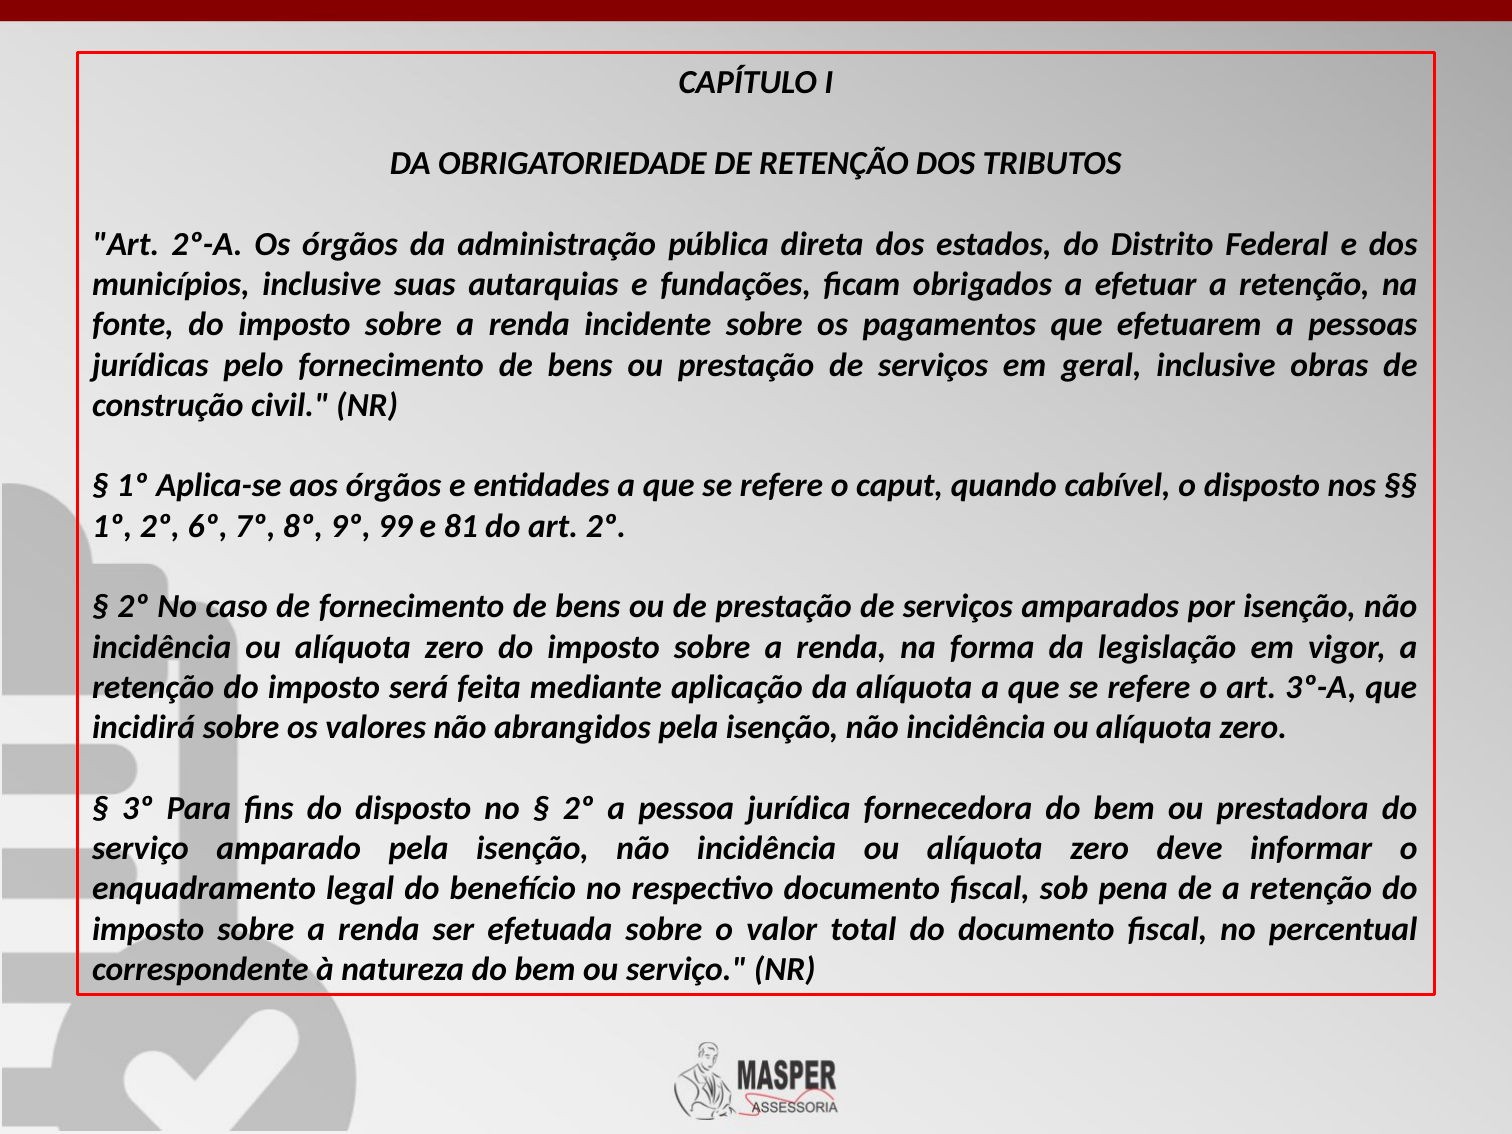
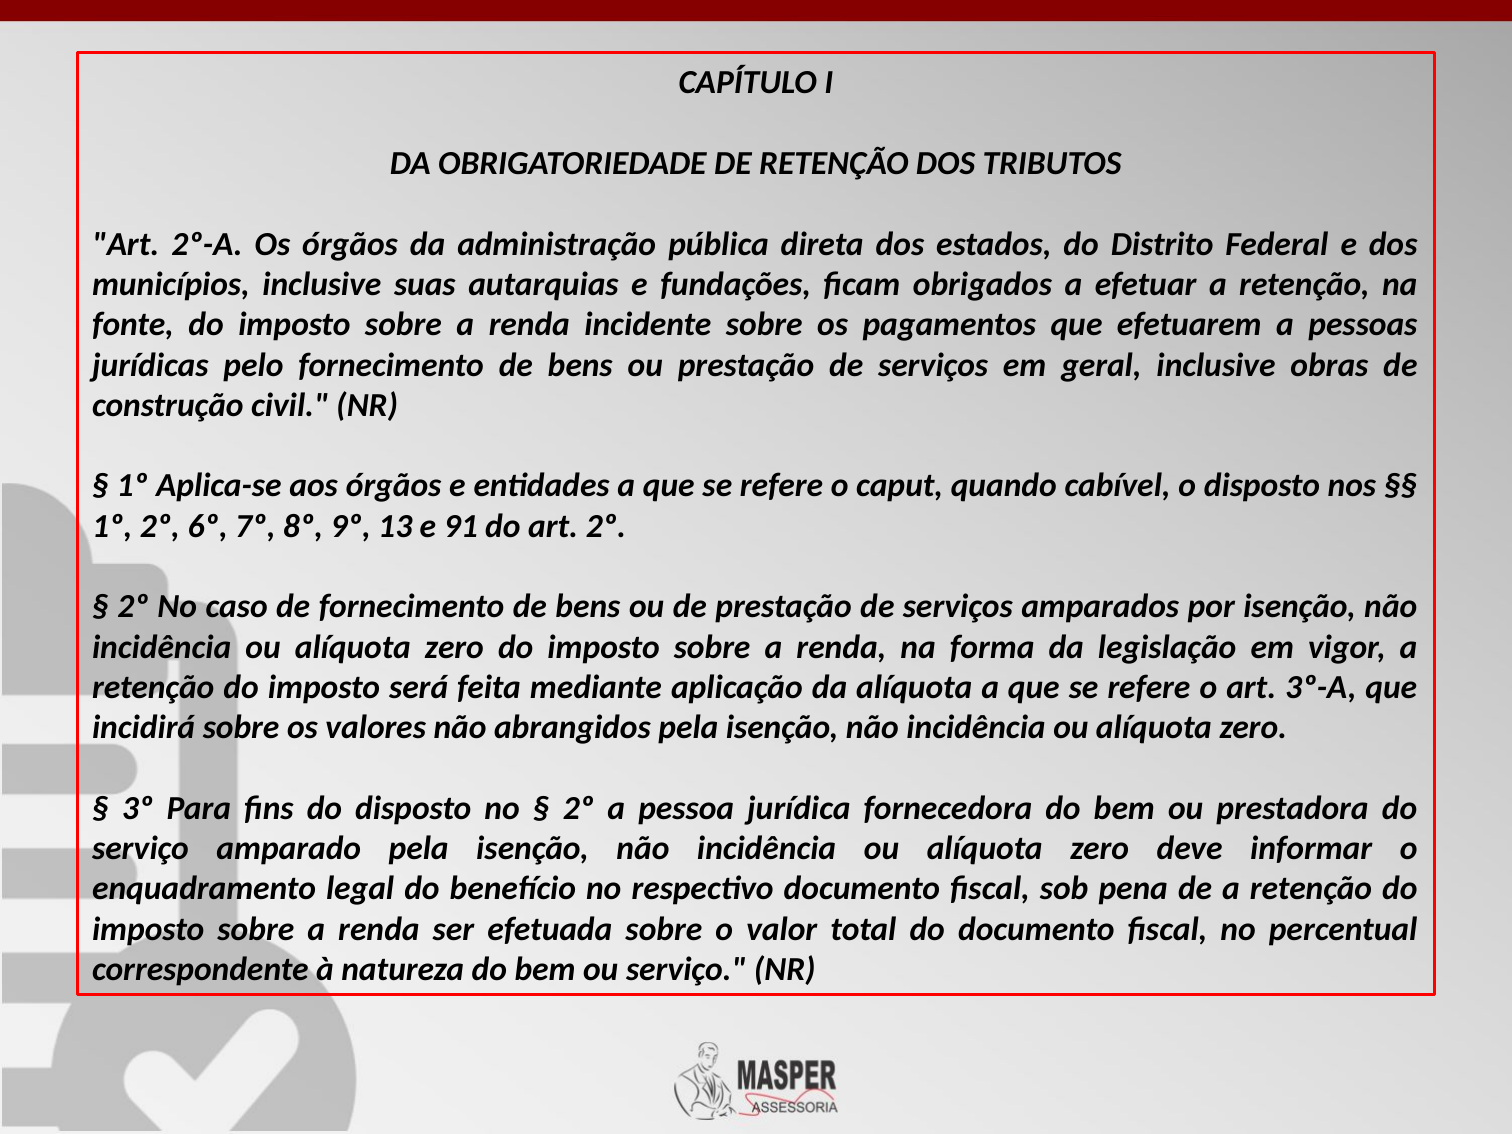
99: 99 -> 13
81: 81 -> 91
